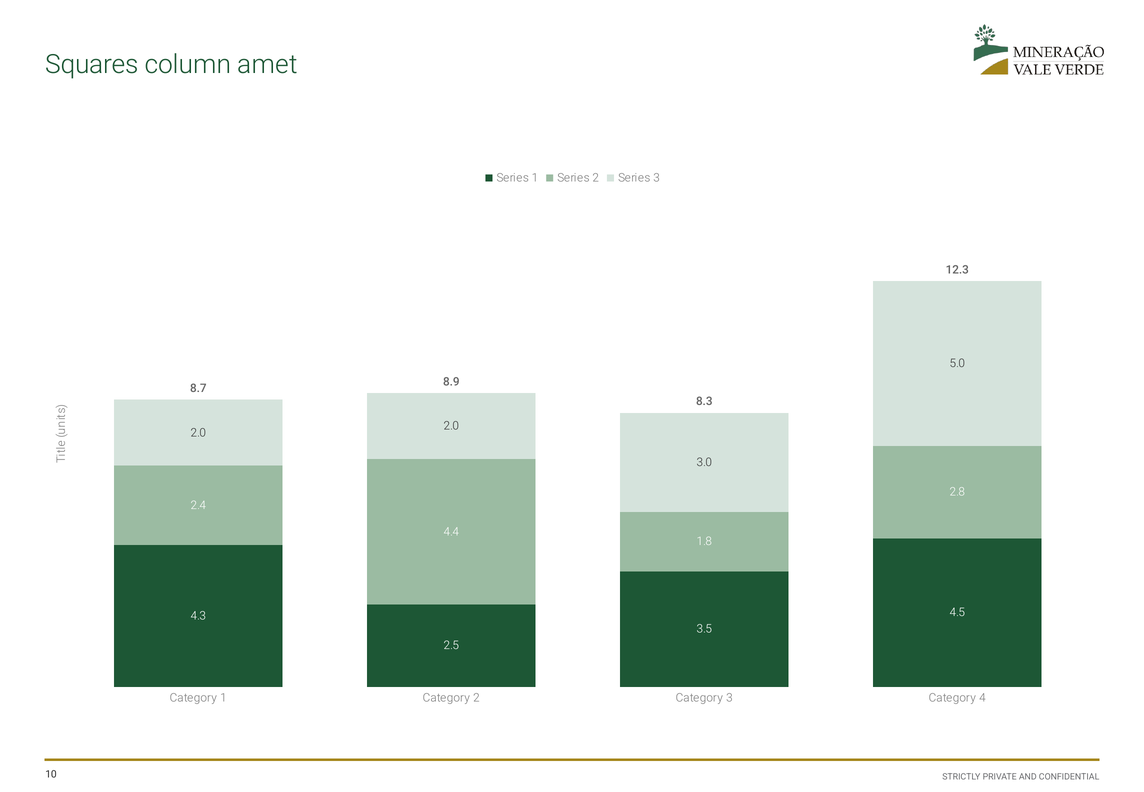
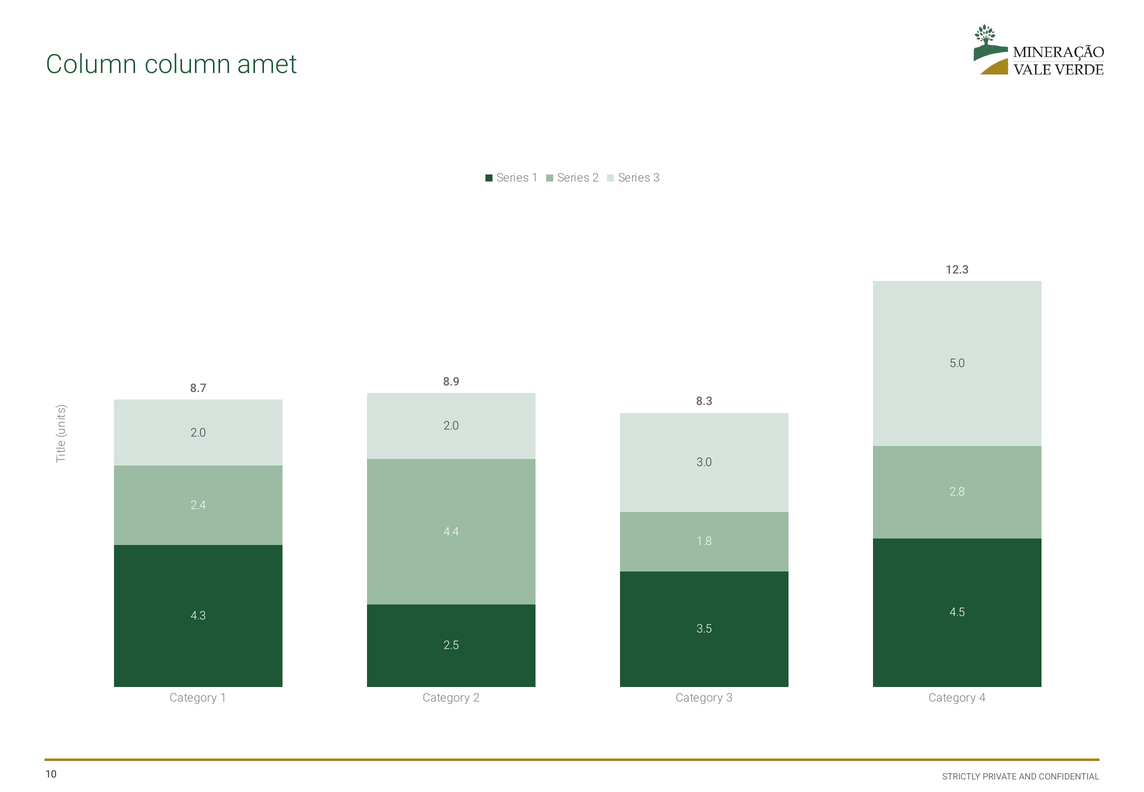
Squares at (92, 65): Squares -> Column
